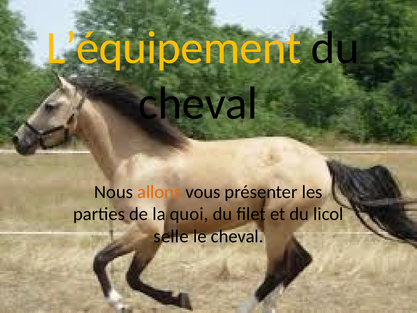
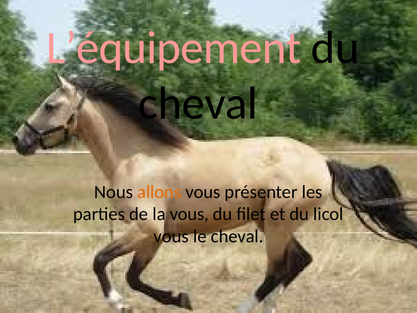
L’équipement colour: yellow -> pink
la quoi: quoi -> vous
selle at (171, 236): selle -> vous
